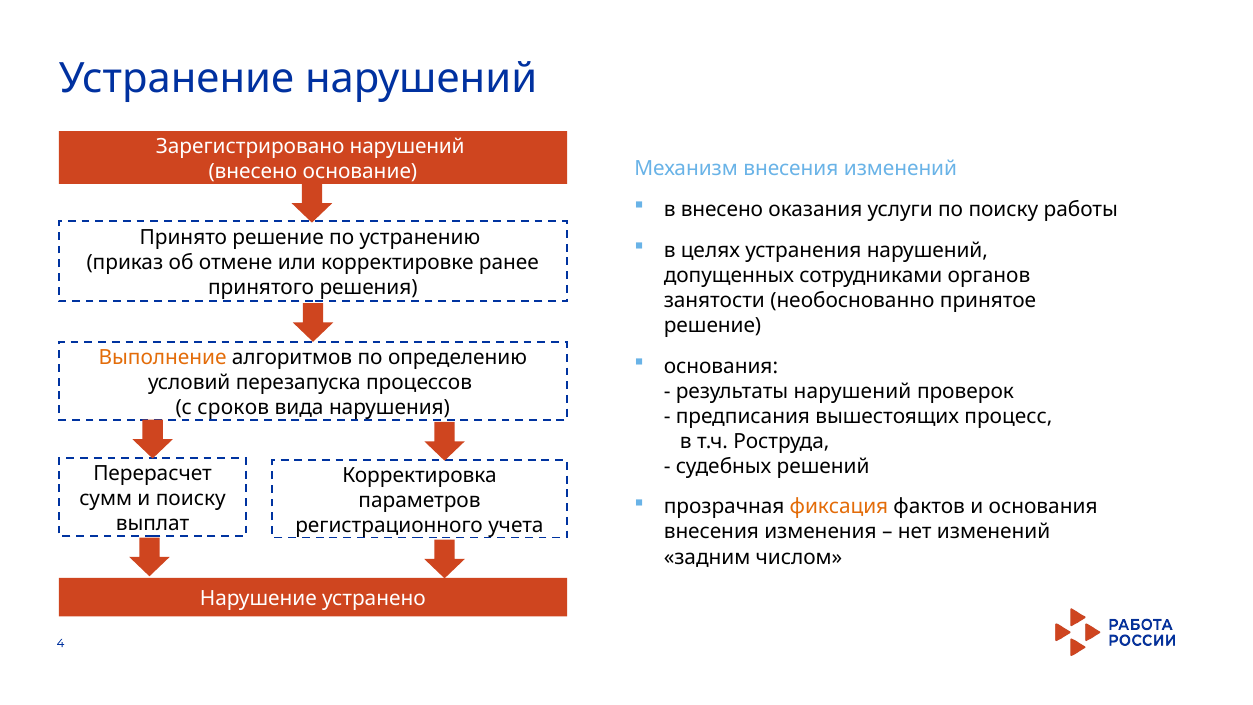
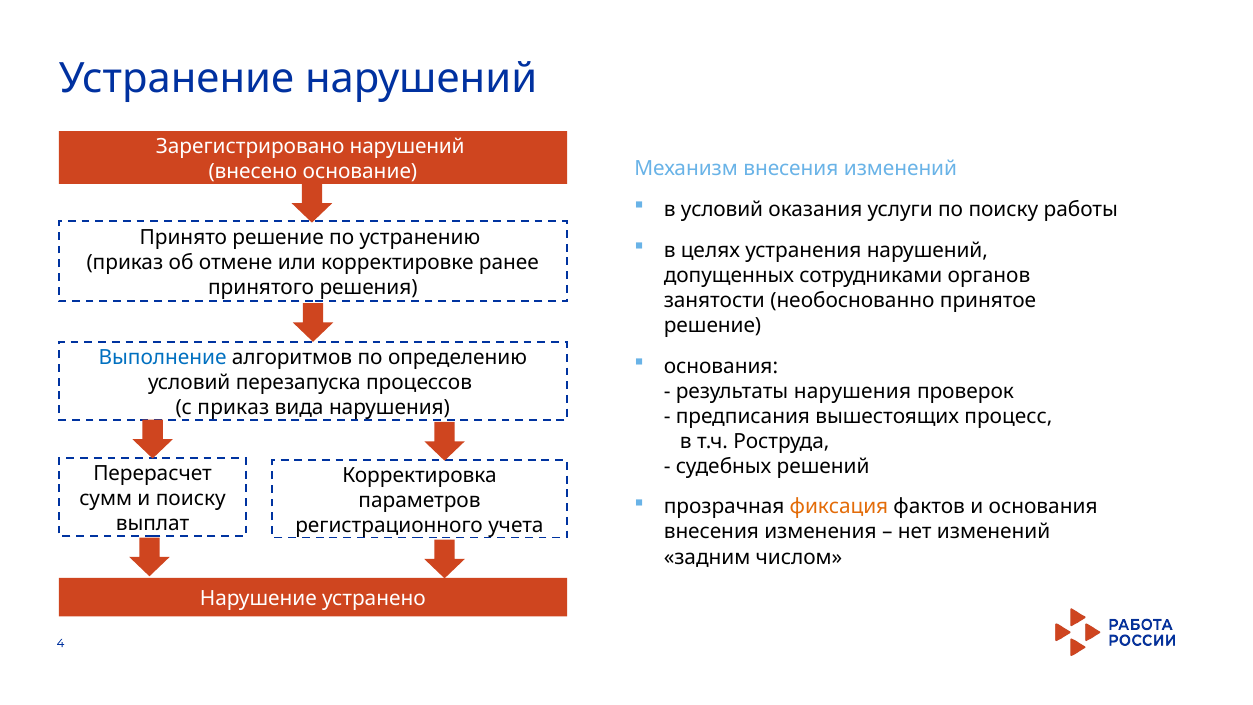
в внесено: внесено -> условий
Выполнение colour: orange -> blue
результаты нарушений: нарушений -> нарушения
с сроков: сроков -> приказ
